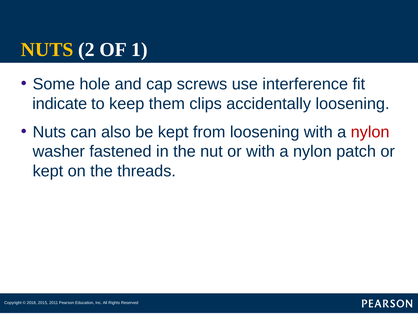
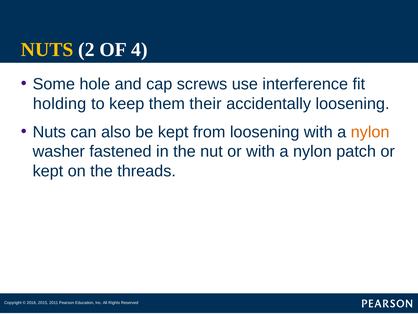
1: 1 -> 4
indicate: indicate -> holding
clips: clips -> their
nylon at (370, 132) colour: red -> orange
